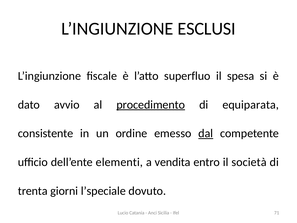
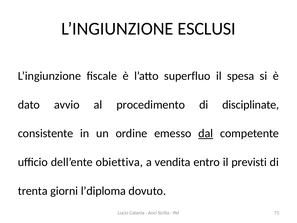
procedimento underline: present -> none
equiparata: equiparata -> disciplinate
elementi: elementi -> obiettiva
società: società -> previsti
l’speciale: l’speciale -> l’diploma
